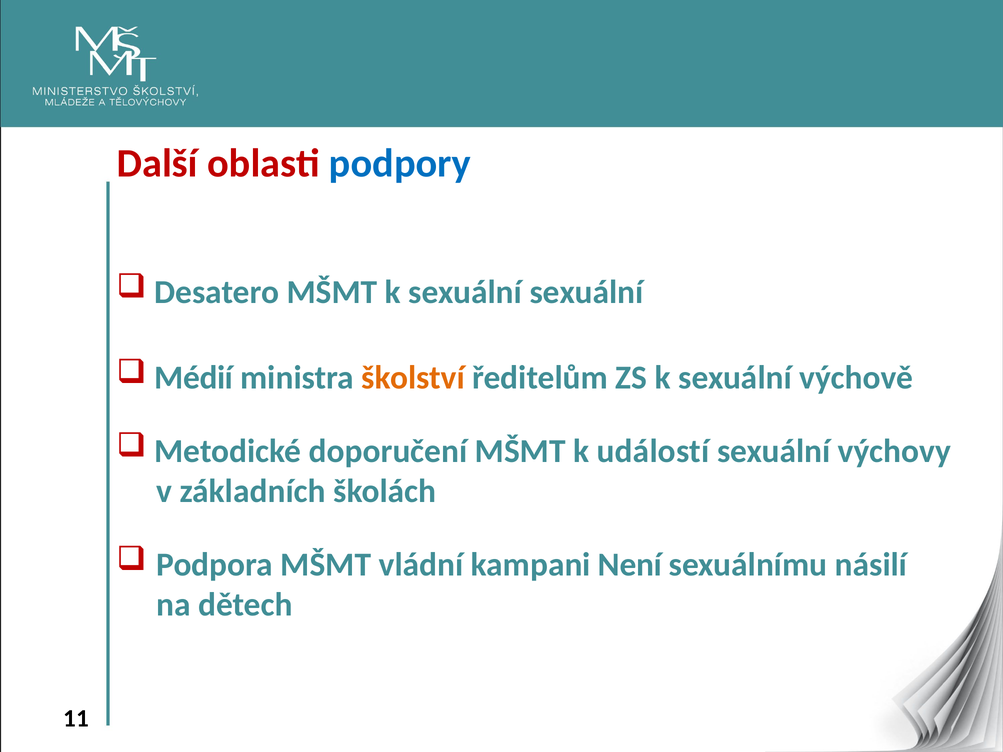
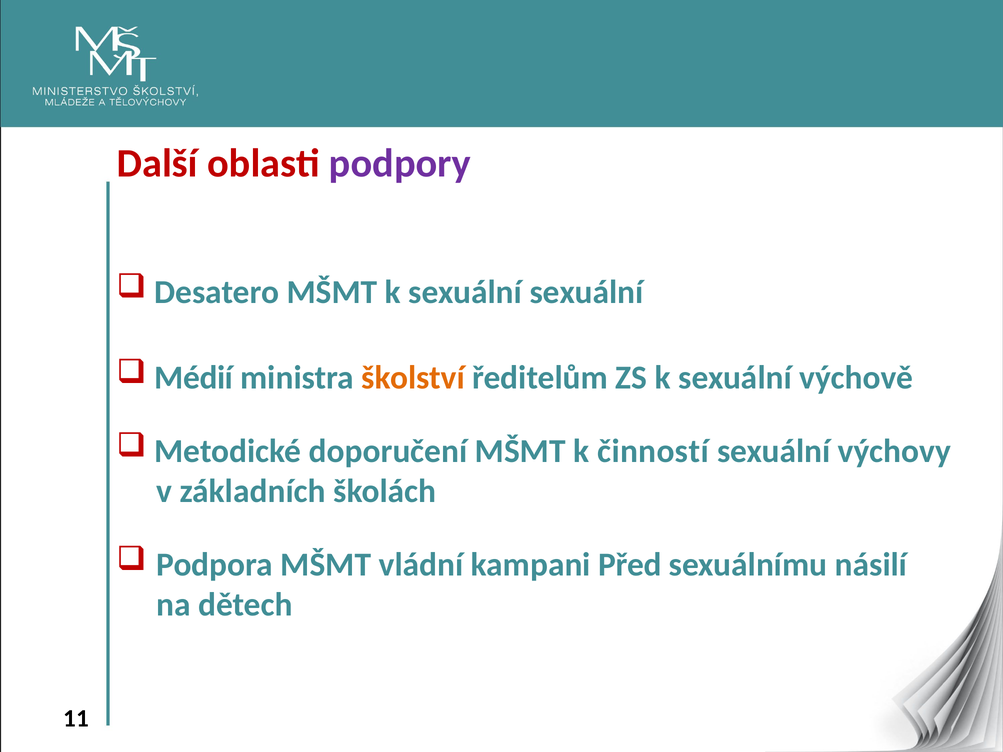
podpory colour: blue -> purple
událostí: událostí -> činností
Není: Není -> Před
